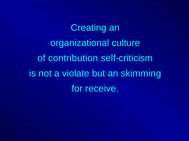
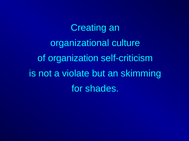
contribution: contribution -> organization
receive: receive -> shades
